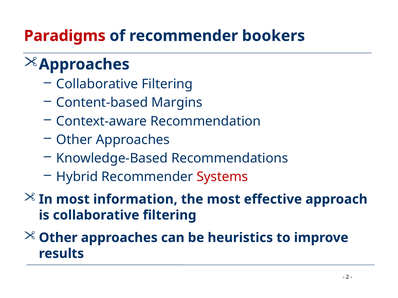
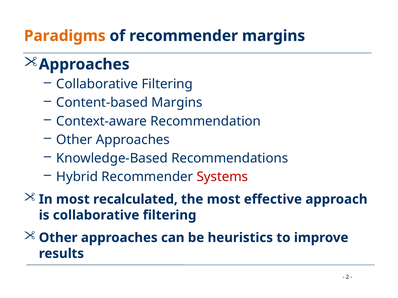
Paradigms colour: red -> orange
recommender bookers: bookers -> margins
information: information -> recalculated
